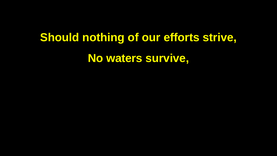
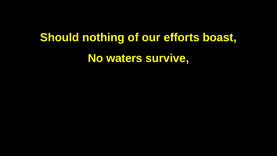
strive: strive -> boast
